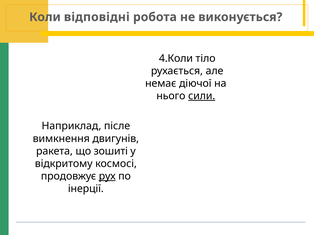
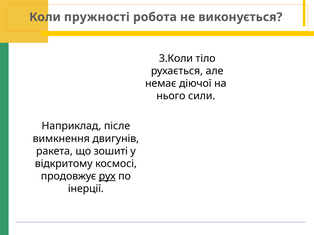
відповідні: відповідні -> пружності
4.Коли: 4.Коли -> 3.Коли
сили underline: present -> none
